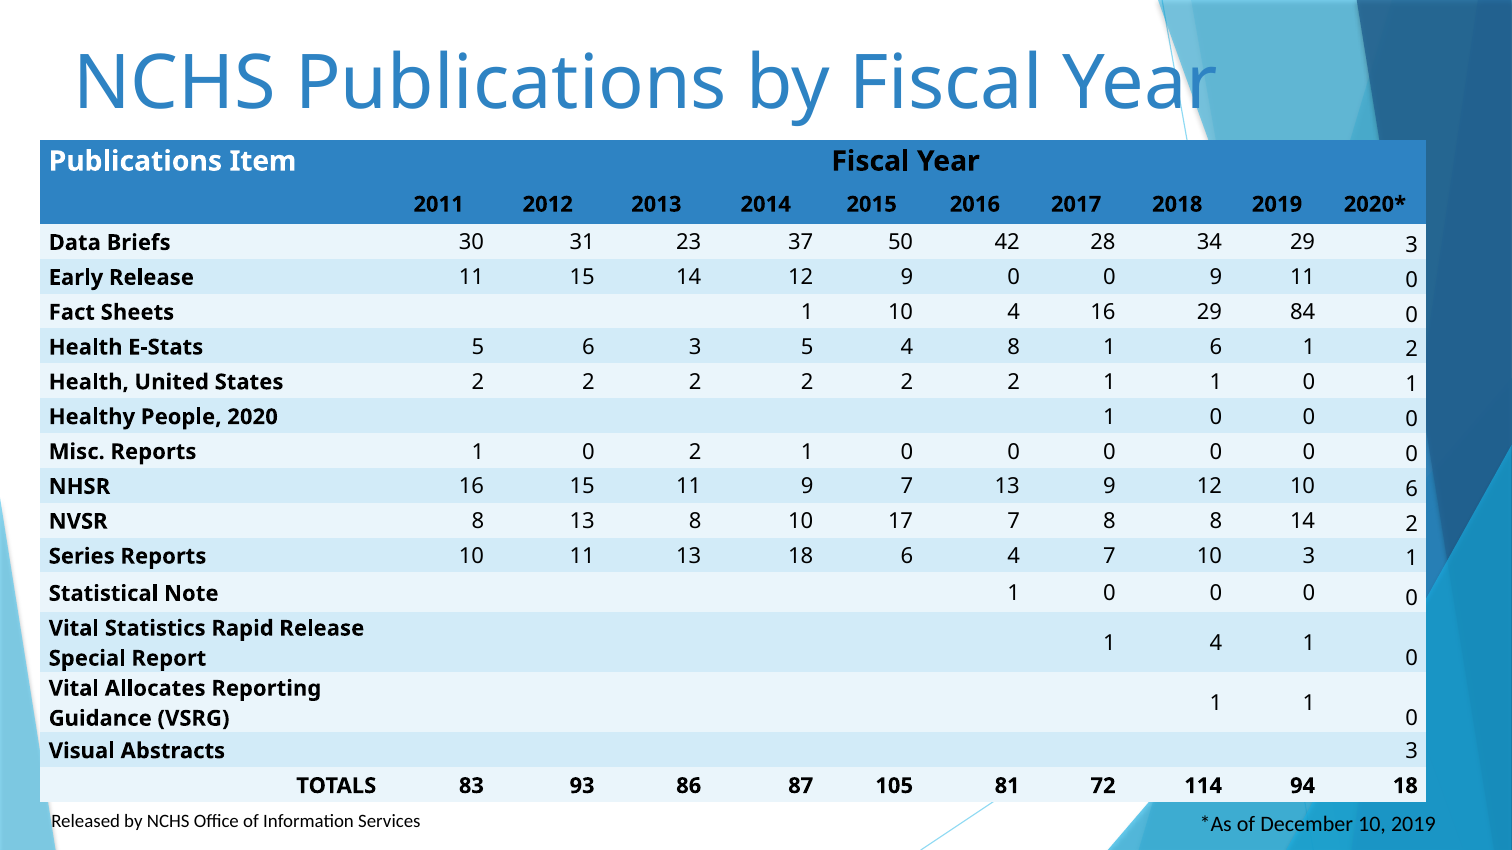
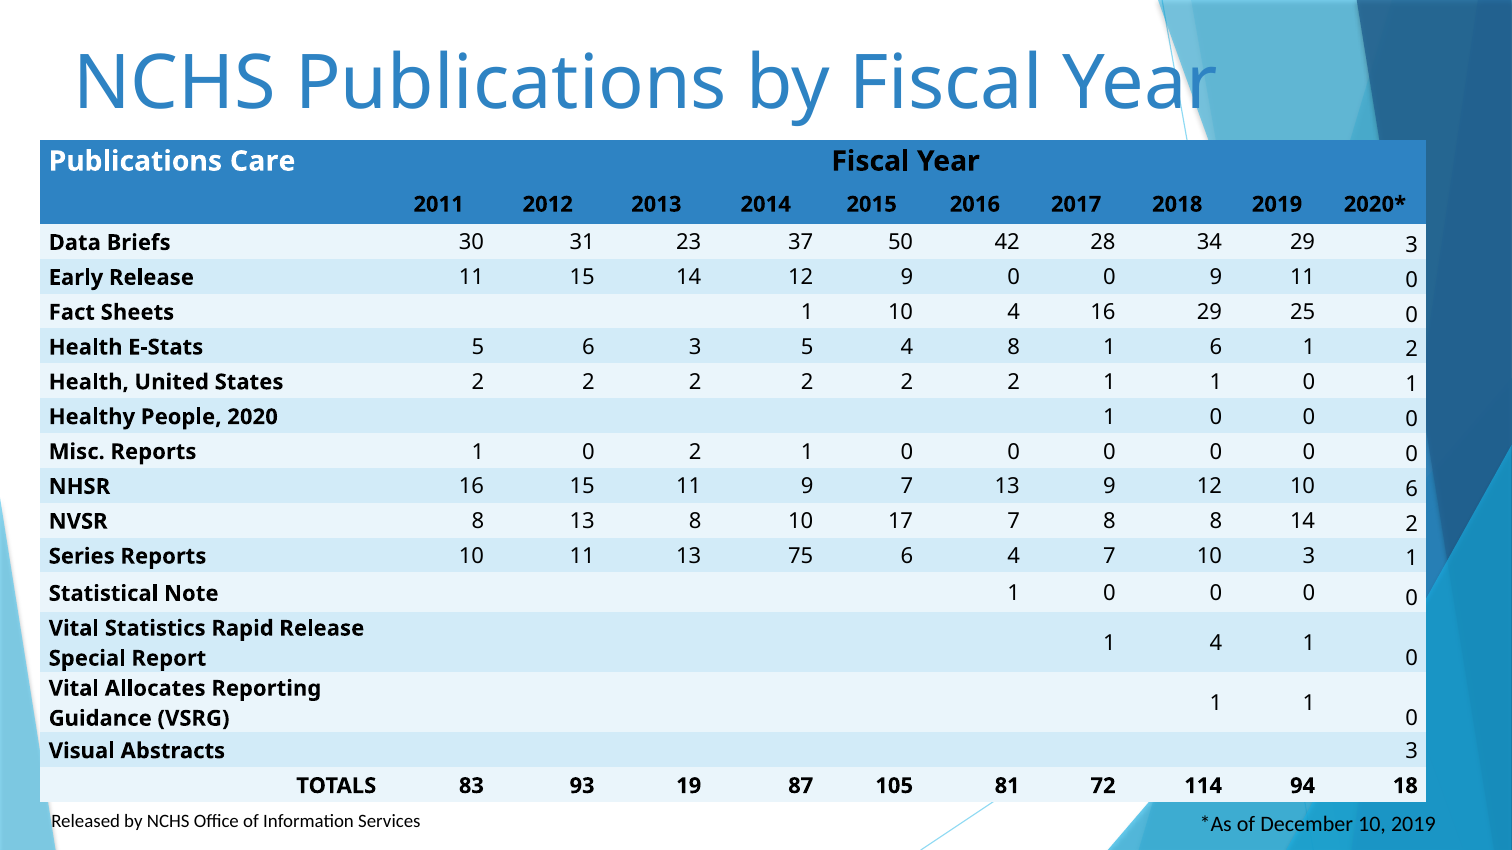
Item: Item -> Care
84: 84 -> 25
13 18: 18 -> 75
86: 86 -> 19
